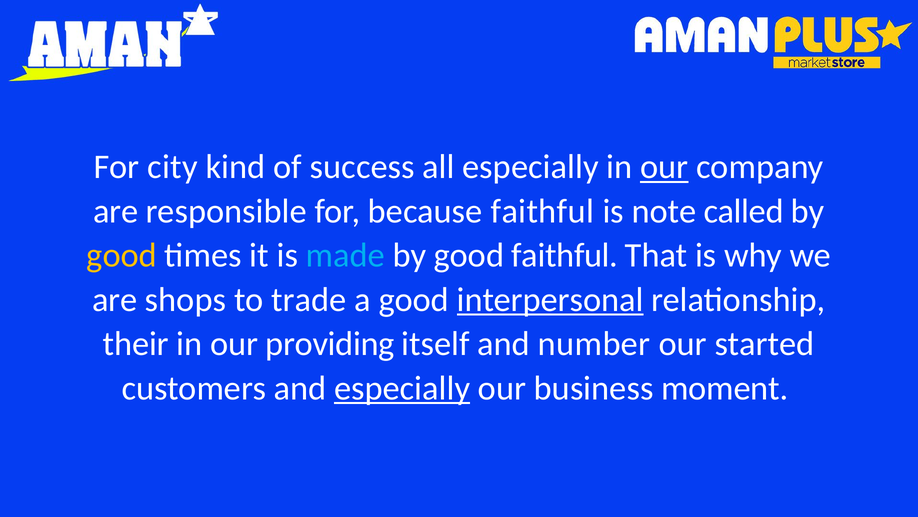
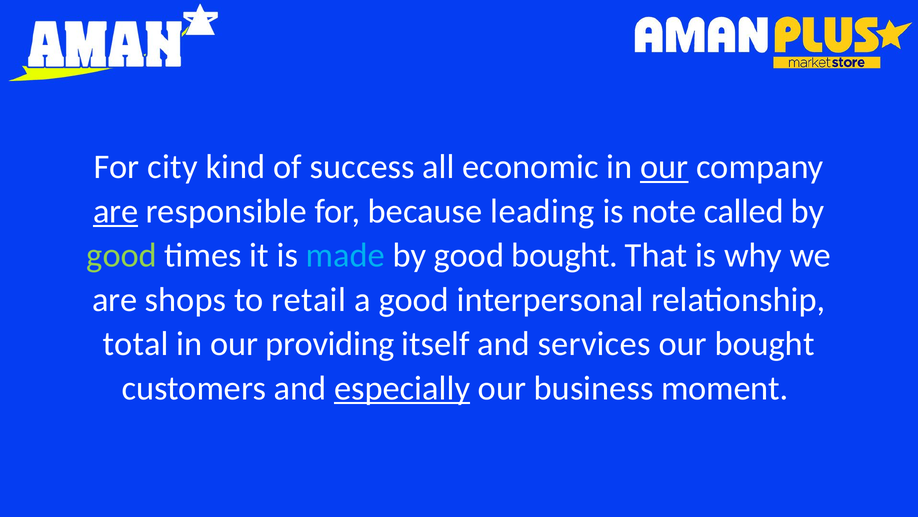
all especially: especially -> economic
are at (116, 211) underline: none -> present
because faithful: faithful -> leading
good at (122, 255) colour: yellow -> light green
good faithful: faithful -> bought
trade: trade -> retail
interpersonal underline: present -> none
their: their -> total
number: number -> services
our started: started -> bought
